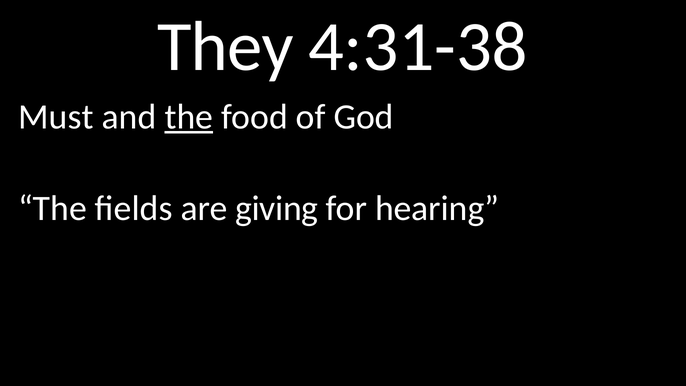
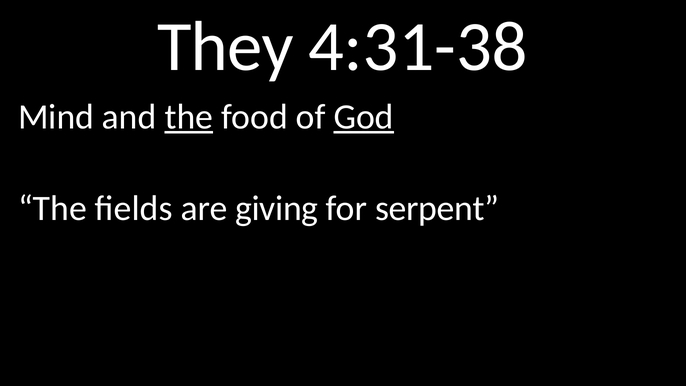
Must: Must -> Mind
God underline: none -> present
hearing: hearing -> serpent
